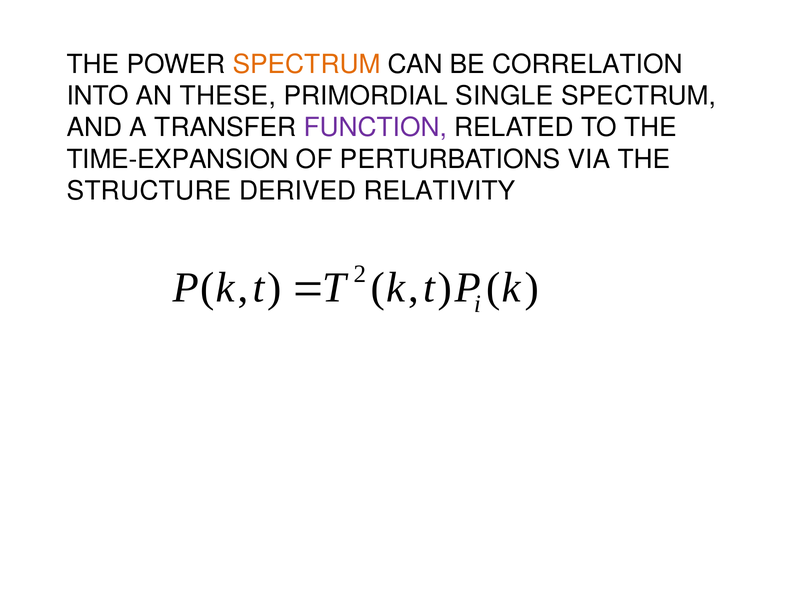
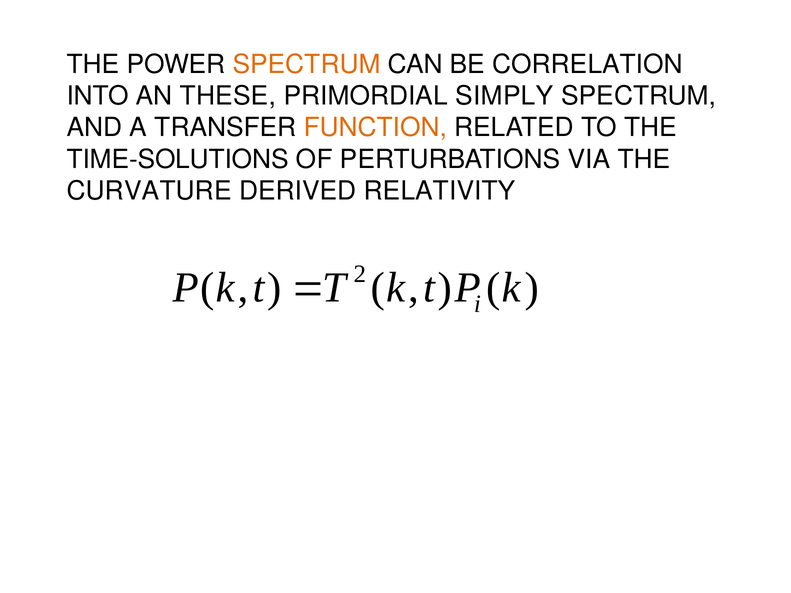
SINGLE: SINGLE -> SIMPLY
FUNCTION colour: purple -> orange
TIME-EXPANSION: TIME-EXPANSION -> TIME-SOLUTIONS
STRUCTURE: STRUCTURE -> CURVATURE
